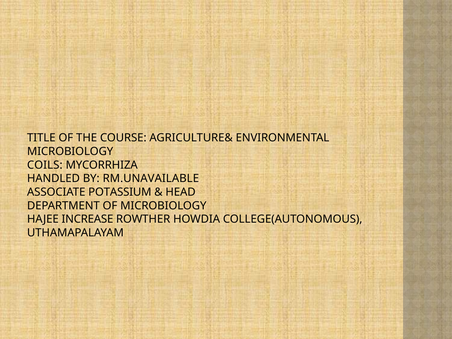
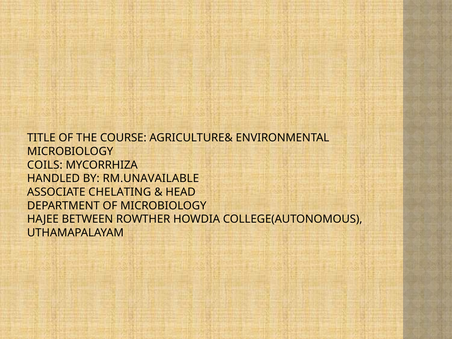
POTASSIUM: POTASSIUM -> CHELATING
INCREASE: INCREASE -> BETWEEN
